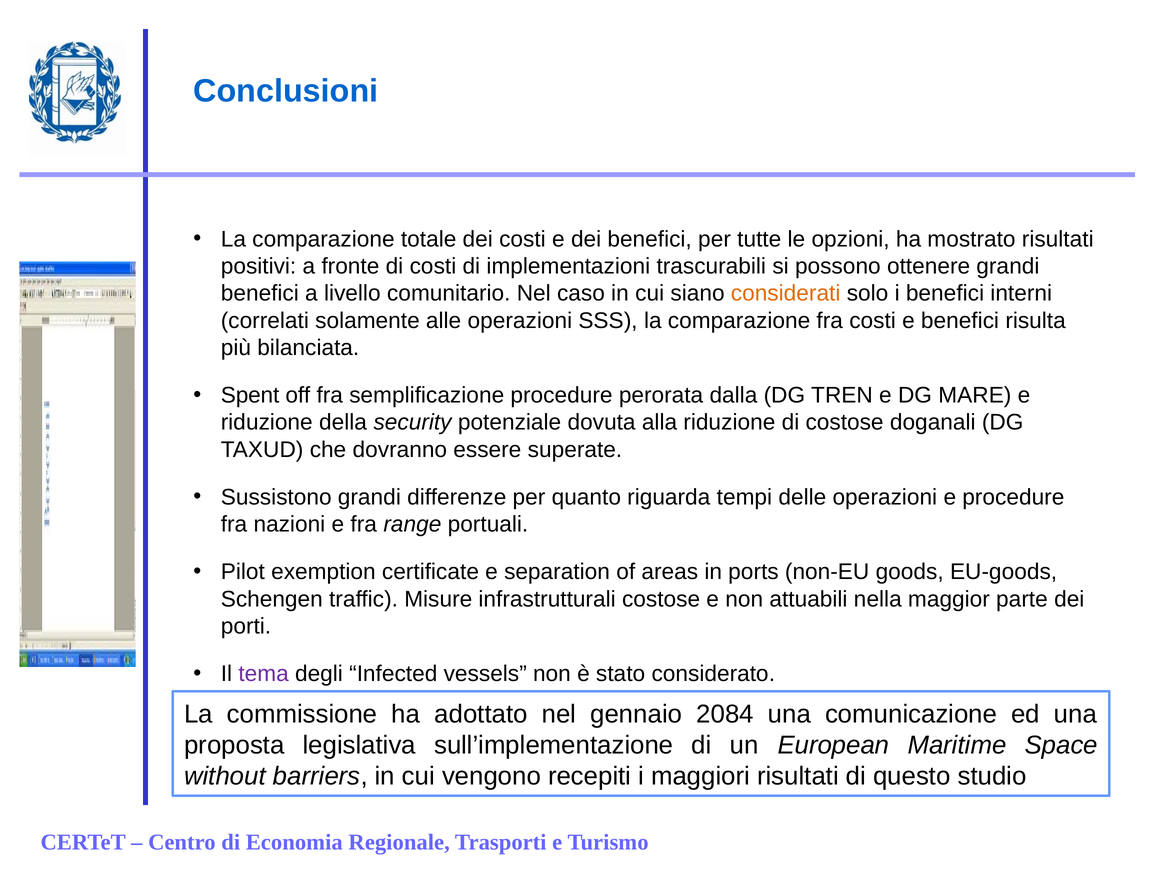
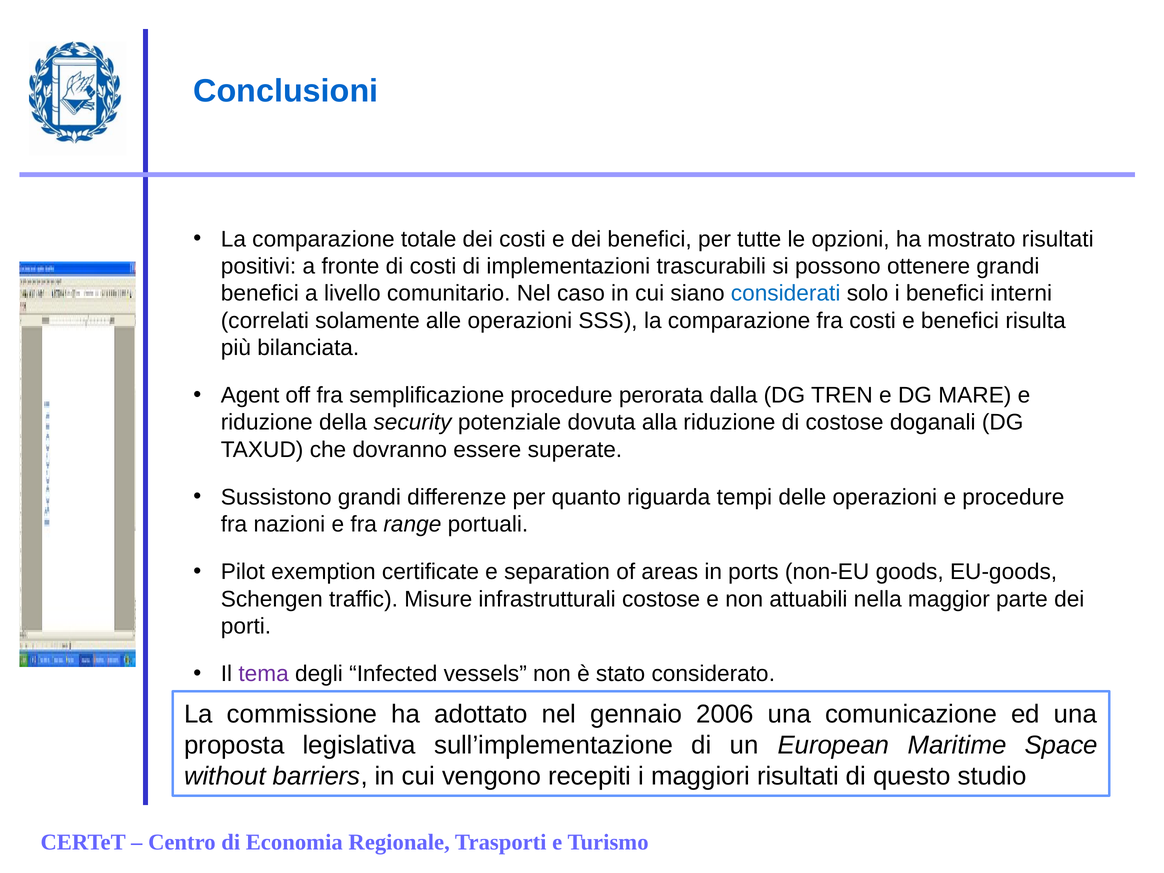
considerati colour: orange -> blue
Spent: Spent -> Agent
2084: 2084 -> 2006
